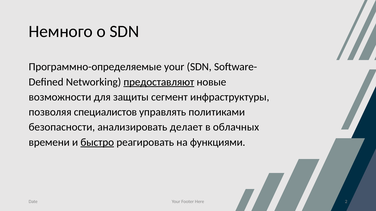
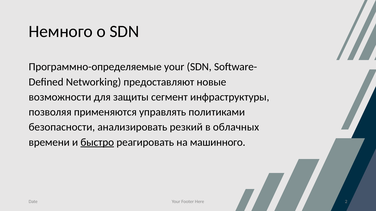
предоставляют underline: present -> none
специалистов: специалистов -> применяются
делает: делает -> резкий
функциями: функциями -> машинного
